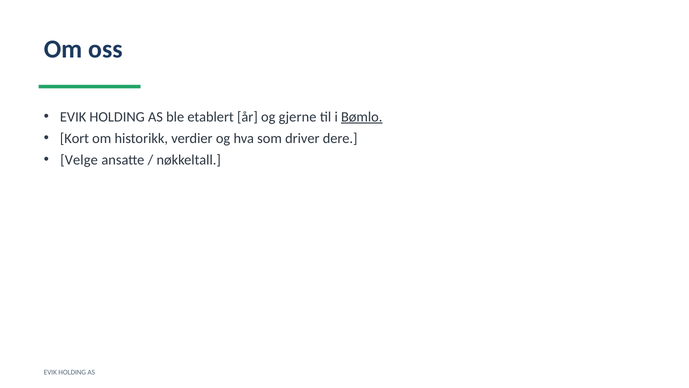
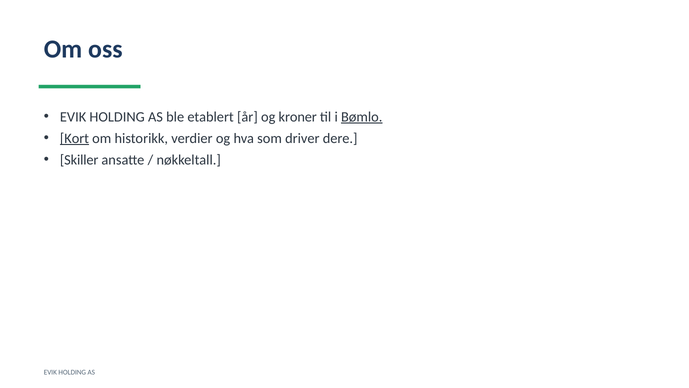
gjerne: gjerne -> kroner
Kort underline: none -> present
Velge: Velge -> Skiller
